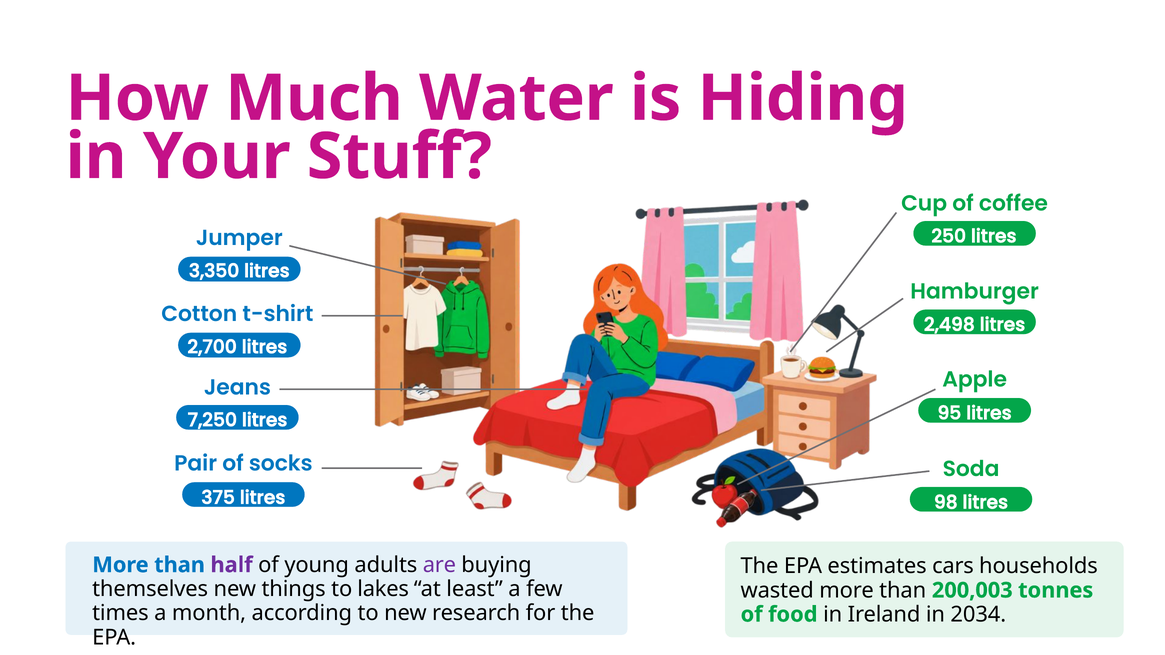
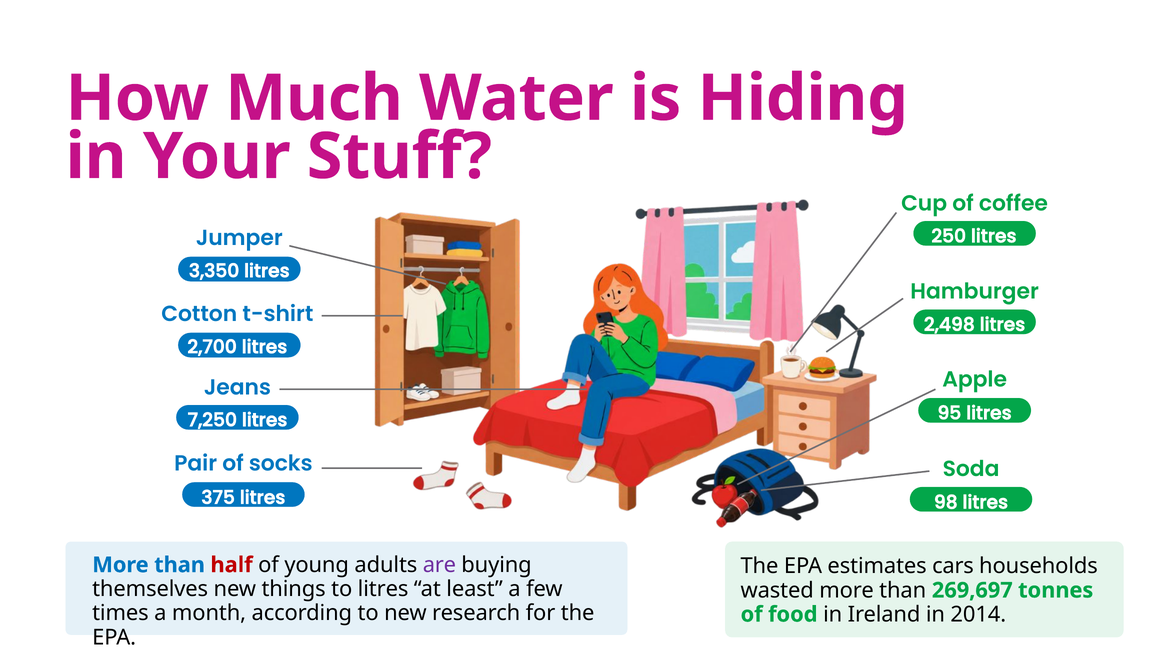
half colour: purple -> red
to lakes: lakes -> litres
200,003: 200,003 -> 269,697
2034: 2034 -> 2014
